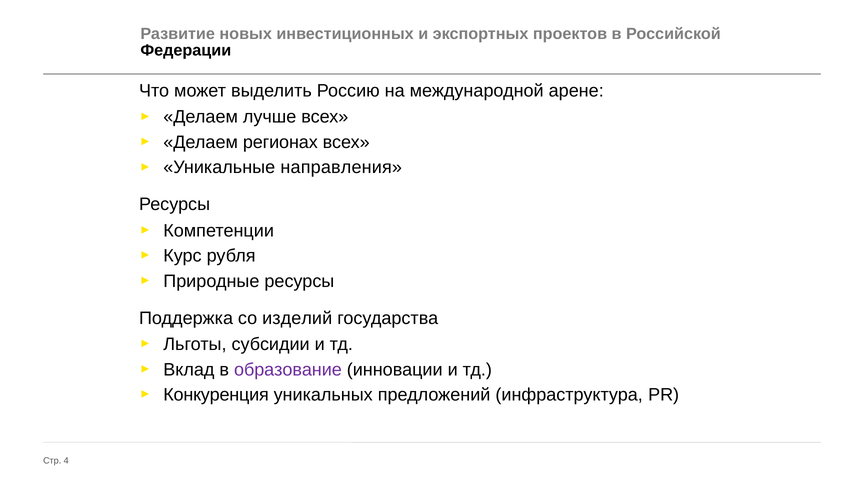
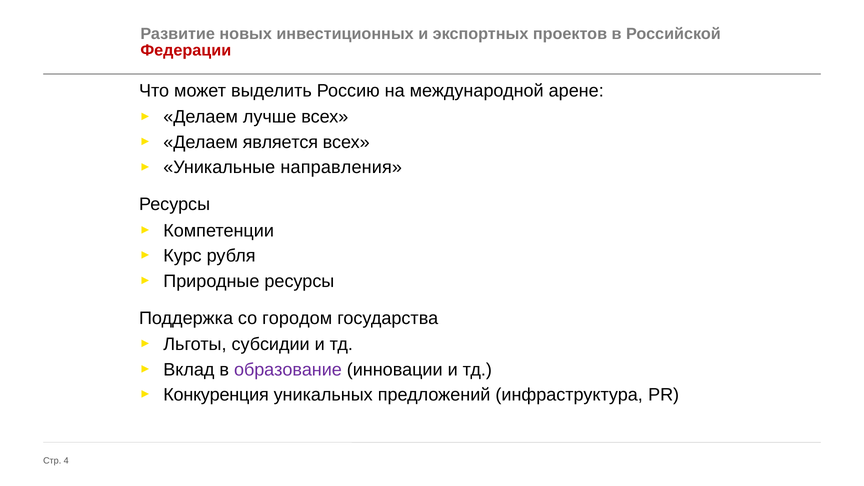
Федерации colour: black -> red
регионах: регионах -> является
изделий: изделий -> городом
